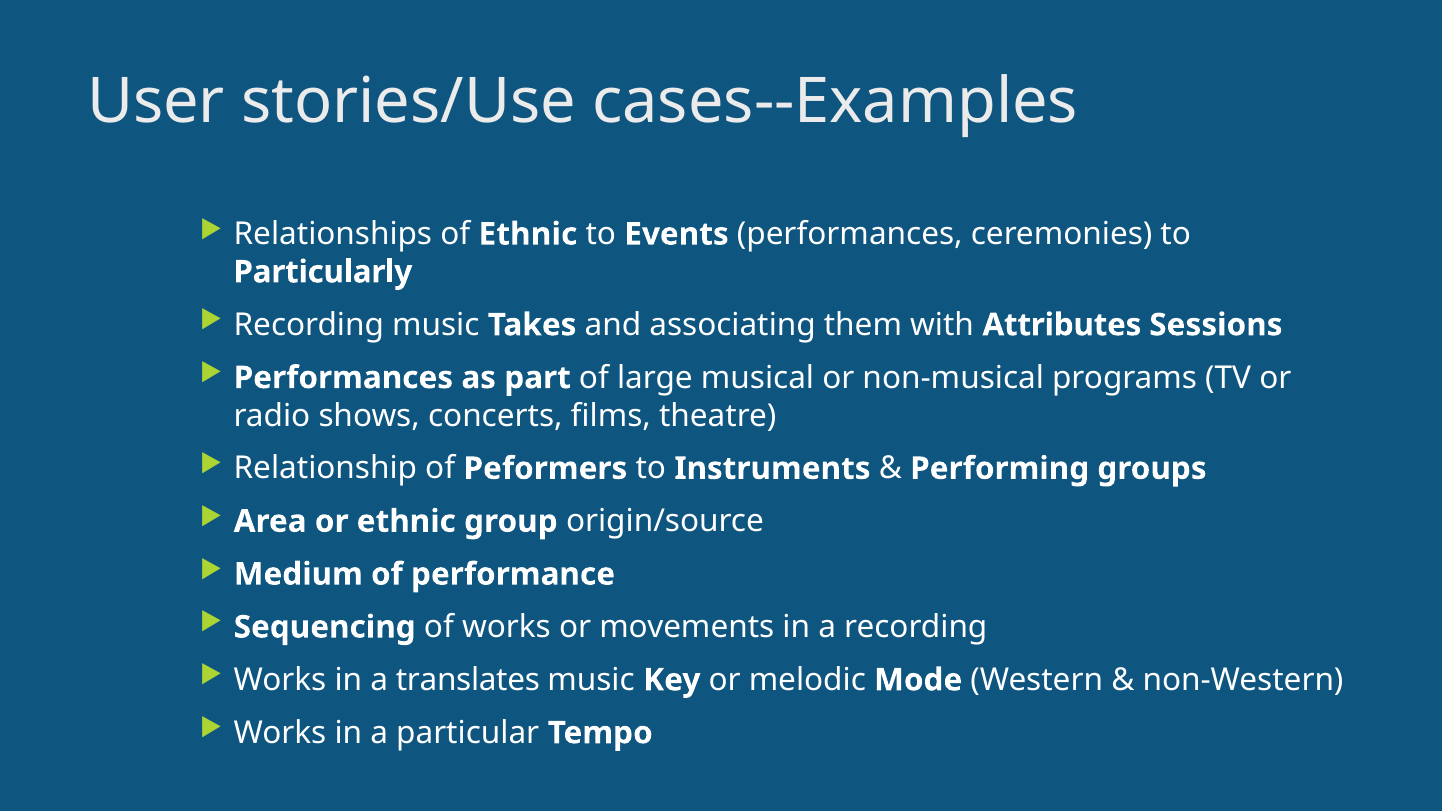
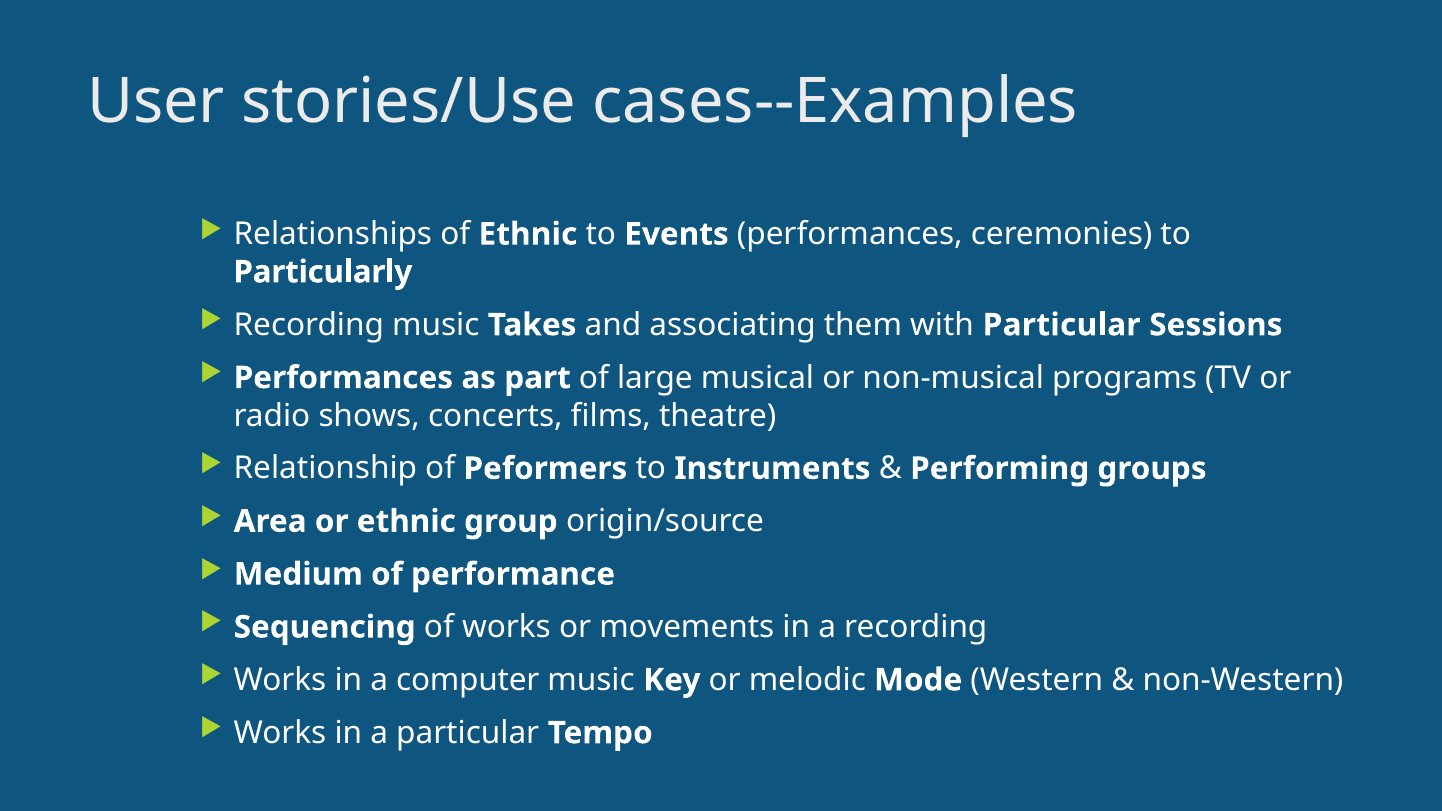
with Attributes: Attributes -> Particular
translates: translates -> computer
